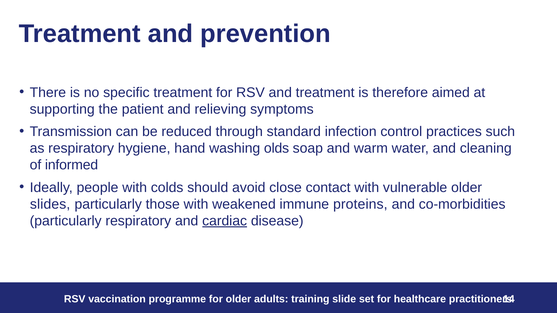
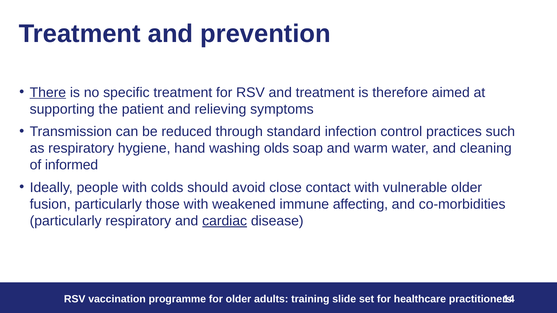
There underline: none -> present
slides: slides -> fusion
proteins: proteins -> affecting
